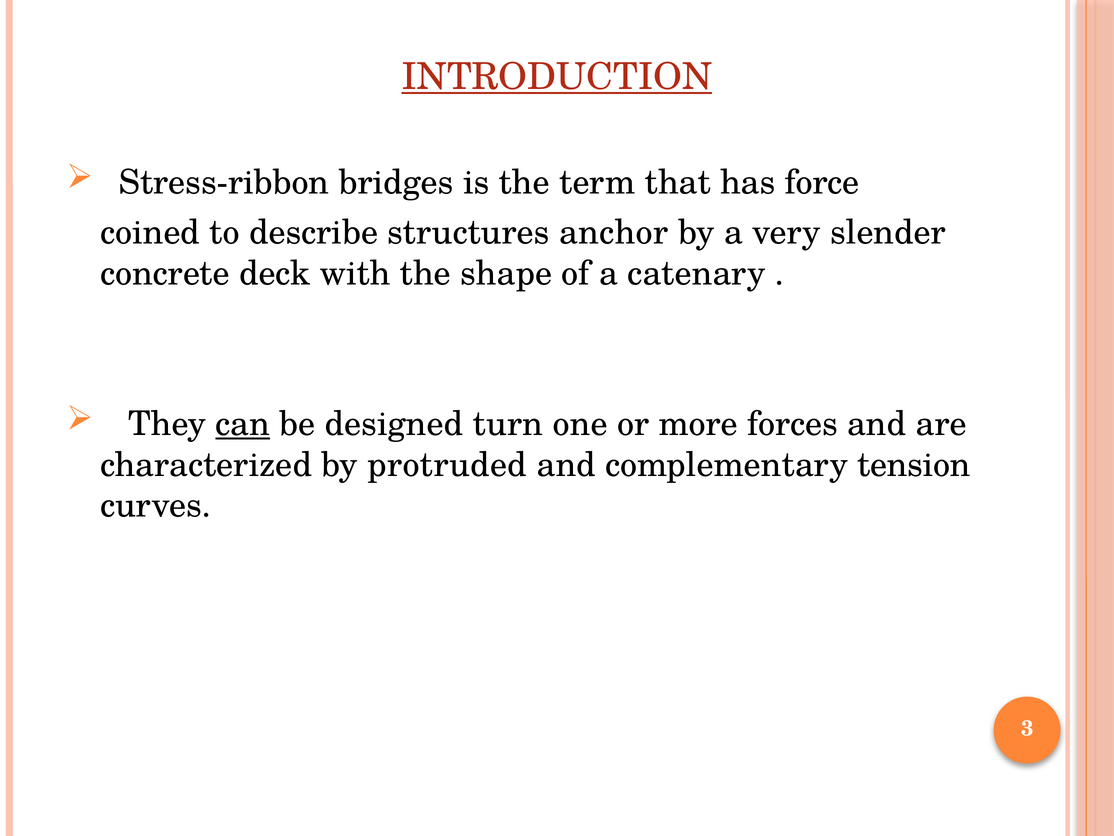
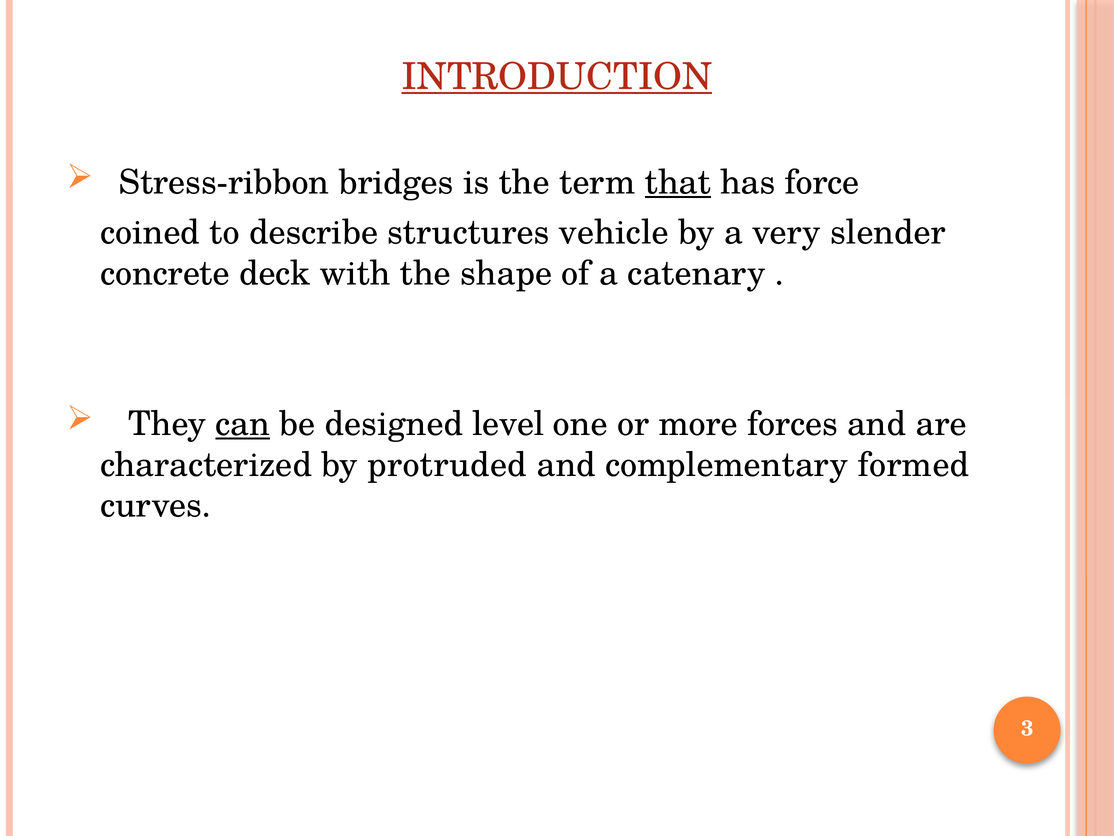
that underline: none -> present
anchor: anchor -> vehicle
turn: turn -> level
tension: tension -> formed
